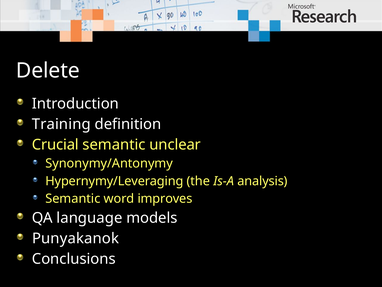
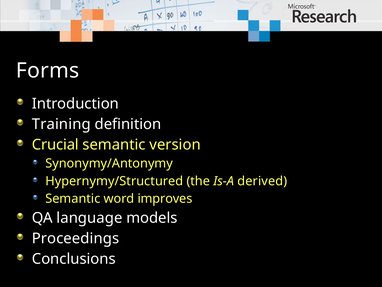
Delete: Delete -> Forms
unclear: unclear -> version
Hypernymy/Leveraging: Hypernymy/Leveraging -> Hypernymy/Structured
analysis: analysis -> derived
Punyakanok: Punyakanok -> Proceedings
